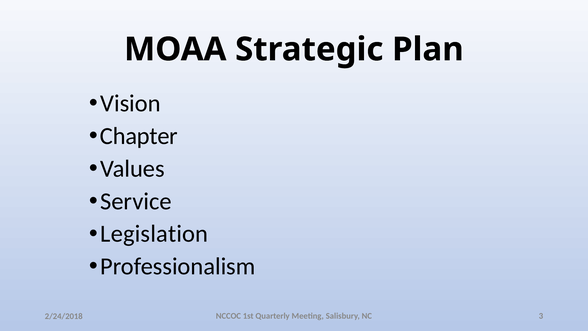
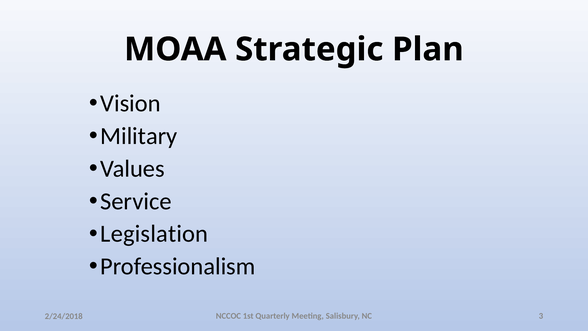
Chapter: Chapter -> Military
